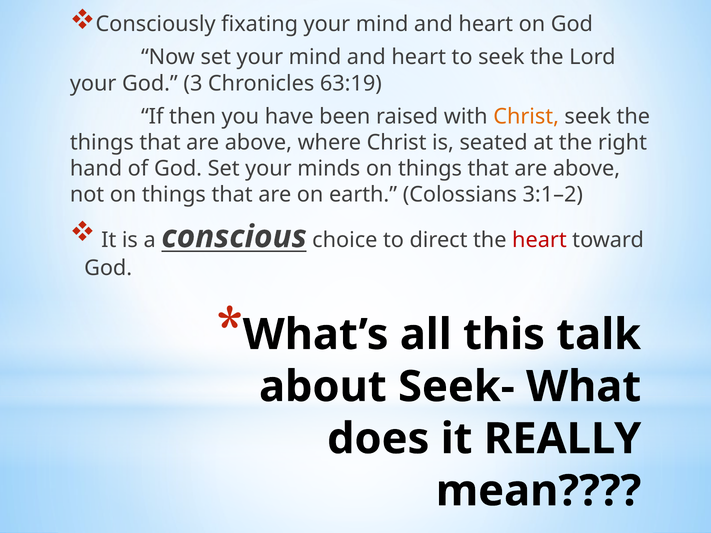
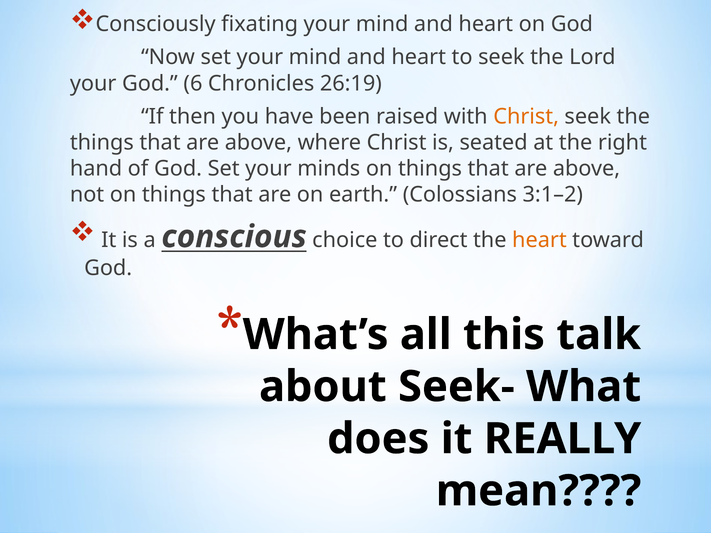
3: 3 -> 6
63:19: 63:19 -> 26:19
heart at (539, 240) colour: red -> orange
